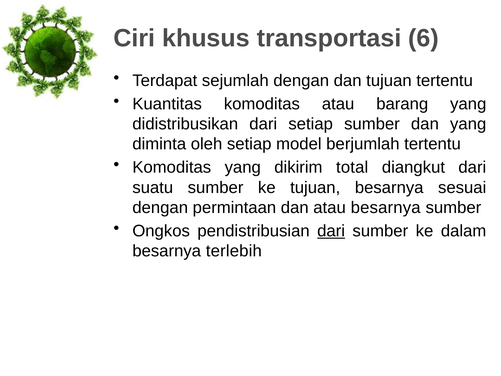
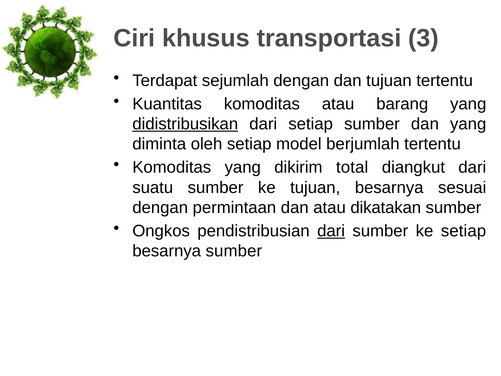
6: 6 -> 3
didistribusikan underline: none -> present
atau besarnya: besarnya -> dikatakan
ke dalam: dalam -> setiap
besarnya terlebih: terlebih -> sumber
